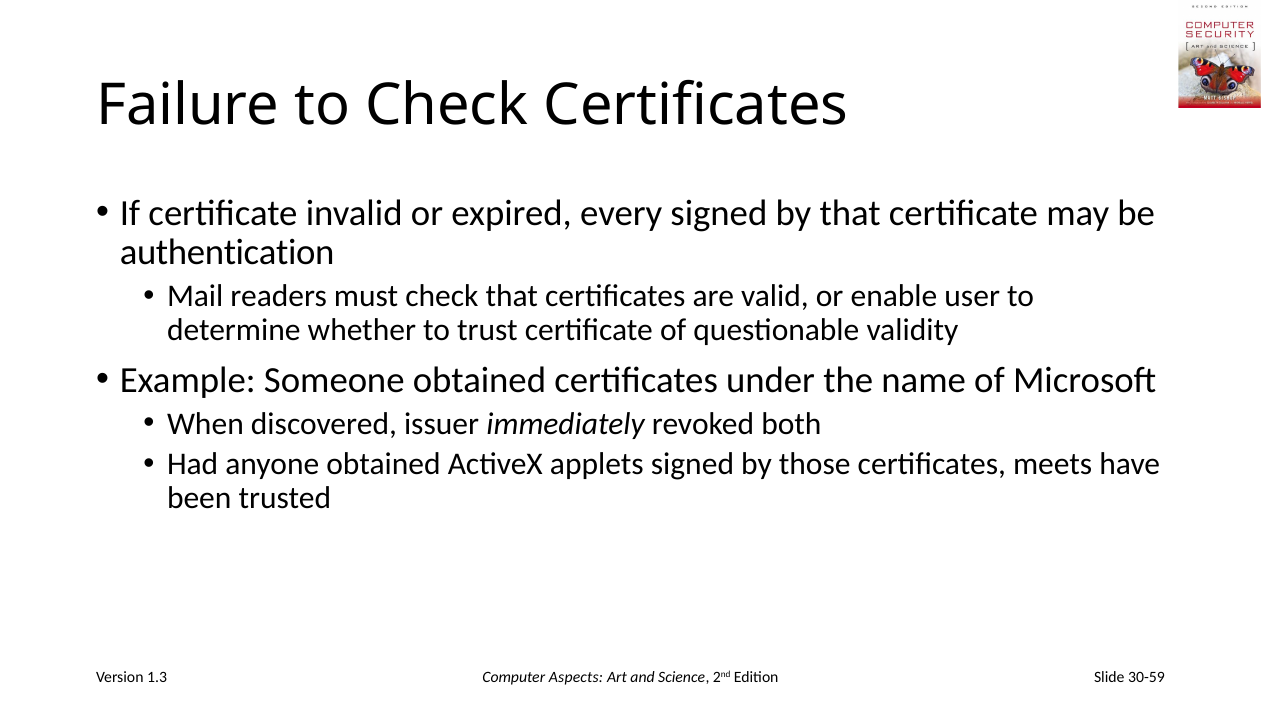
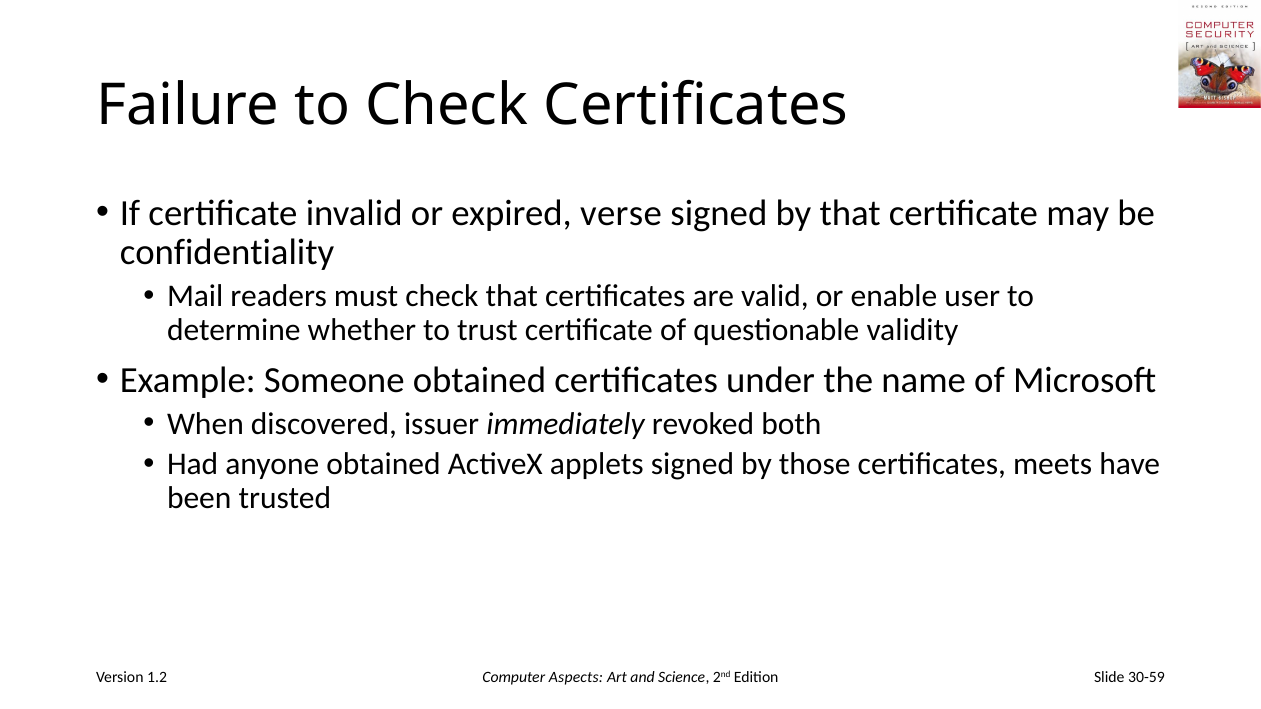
every: every -> verse
authentication: authentication -> confidentiality
1.3: 1.3 -> 1.2
